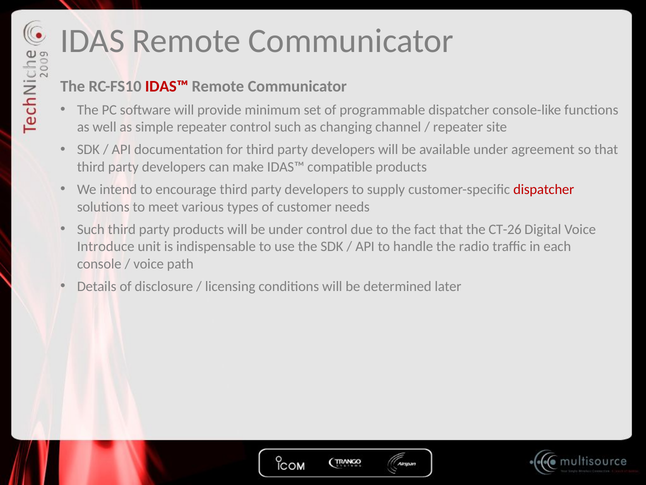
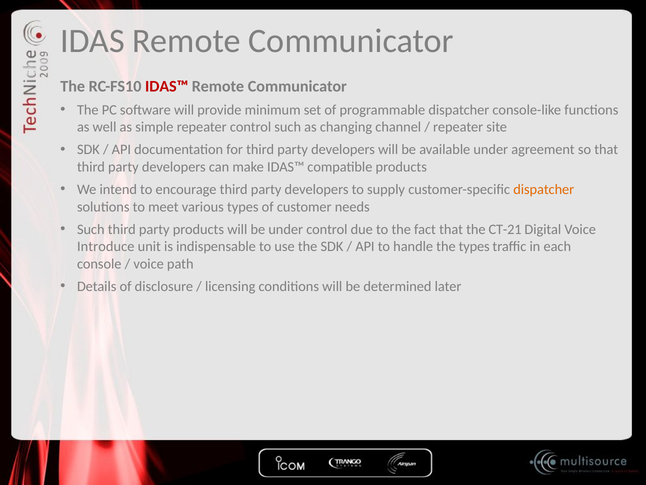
dispatcher at (544, 189) colour: red -> orange
CT-26: CT-26 -> CT-21
the radio: radio -> types
